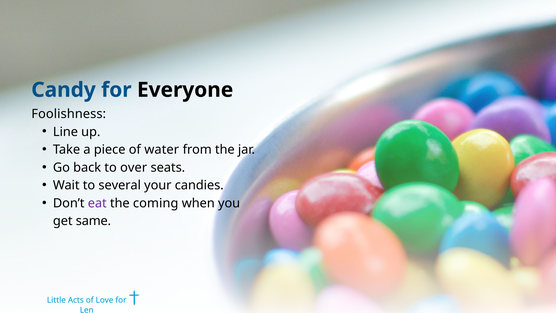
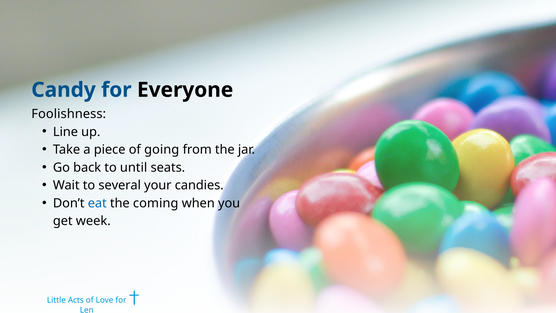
water: water -> going
over: over -> until
eat colour: purple -> blue
same: same -> week
